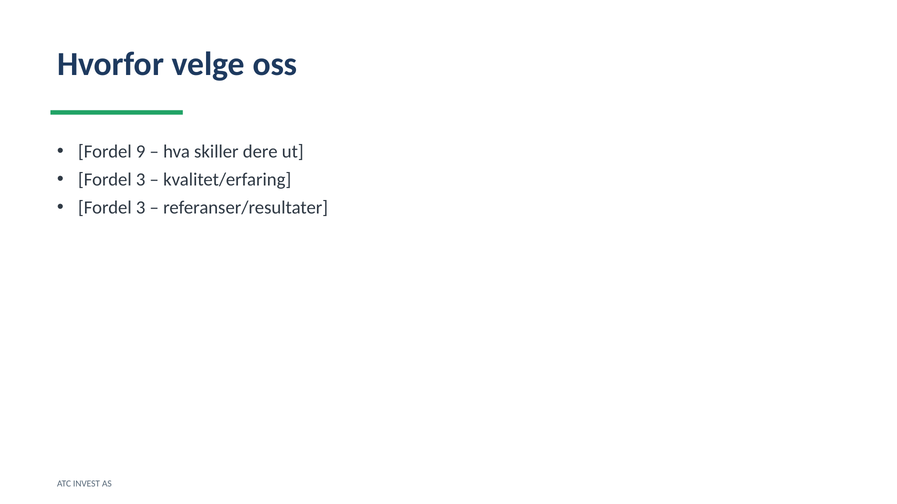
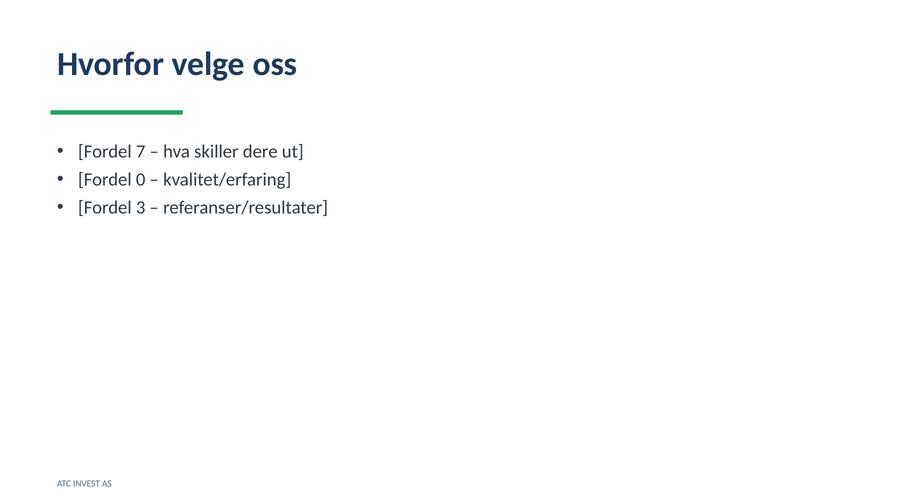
9: 9 -> 7
3 at (141, 180): 3 -> 0
